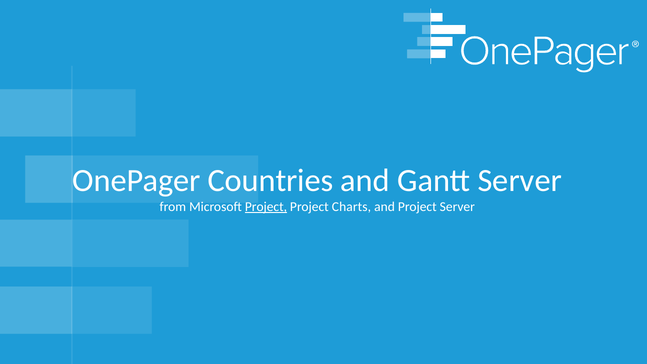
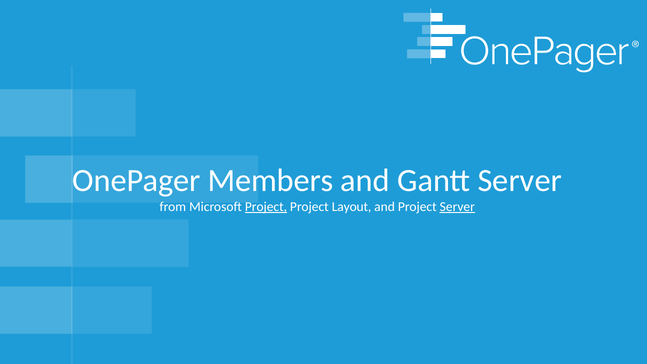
Countries: Countries -> Members
Charts: Charts -> Layout
Server at (457, 207) underline: none -> present
